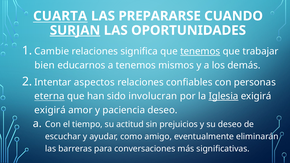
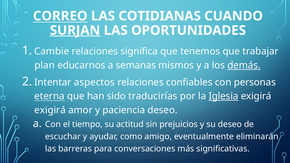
CUARTA: CUARTA -> CORREO
PREPARARSE: PREPARARSE -> COTIDIANAS
tenemos at (200, 51) underline: present -> none
bien: bien -> plan
a tenemos: tenemos -> semanas
demás underline: none -> present
involucran: involucran -> traducirías
